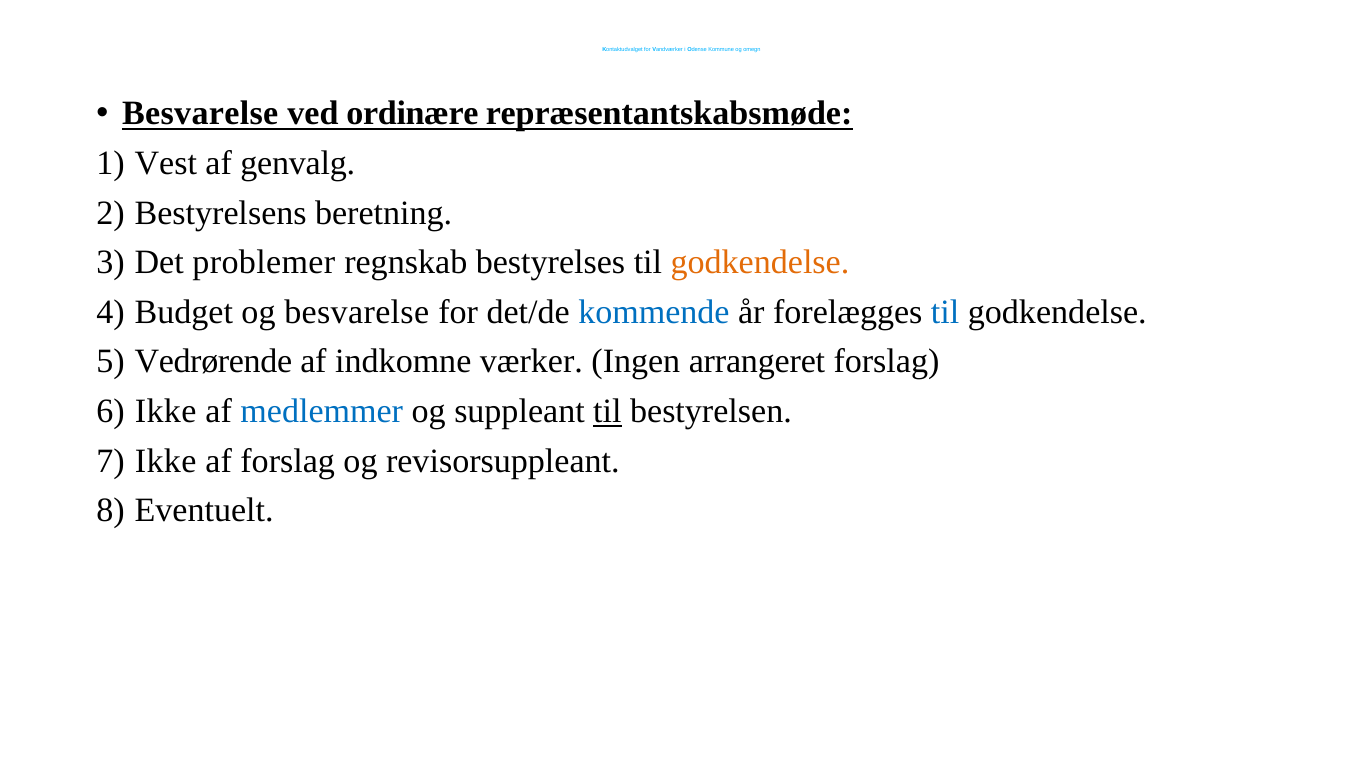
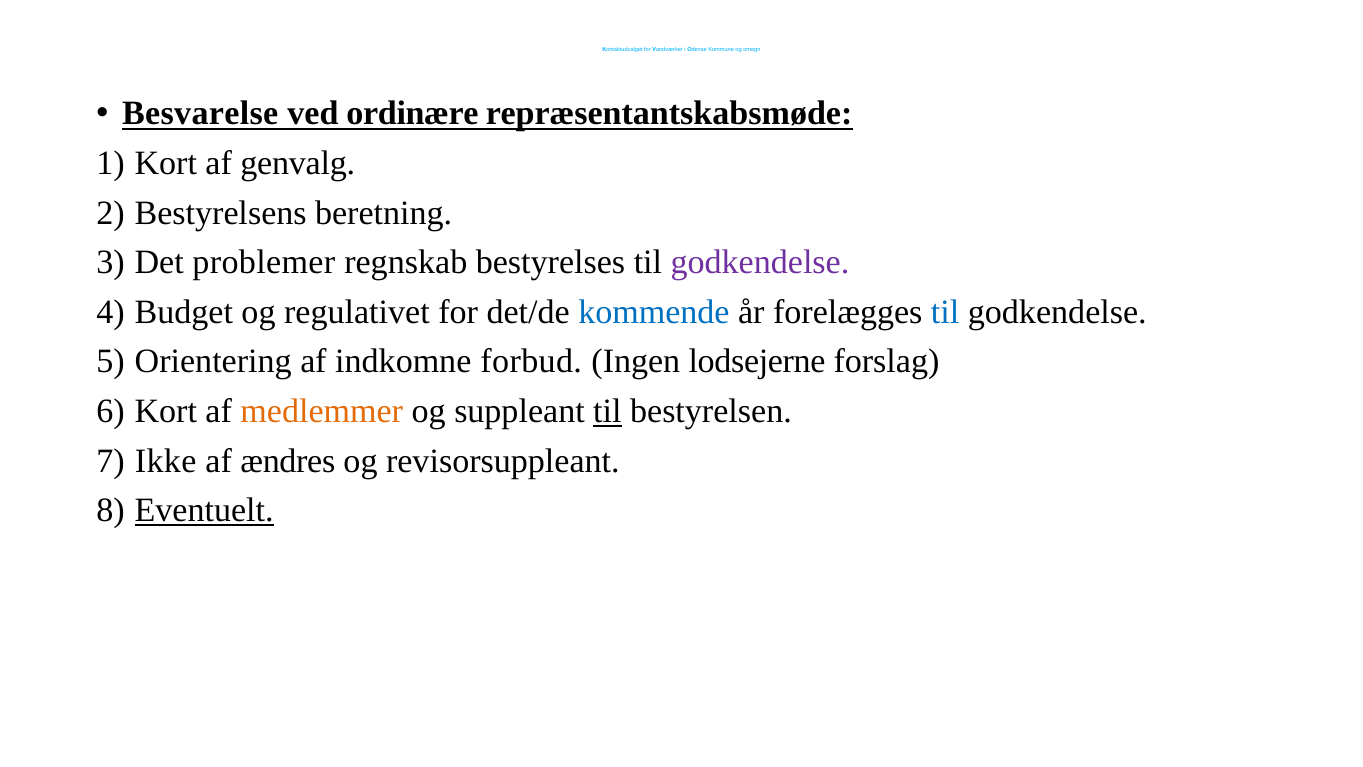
Vest at (166, 163): Vest -> Kort
godkendelse at (760, 262) colour: orange -> purple
og besvarelse: besvarelse -> regulativet
Vedrørende: Vedrørende -> Orientering
værker: værker -> forbud
arrangeret: arrangeret -> lodsejerne
Ikke at (166, 411): Ikke -> Kort
medlemmer colour: blue -> orange
af forslag: forslag -> ændres
Eventuelt underline: none -> present
